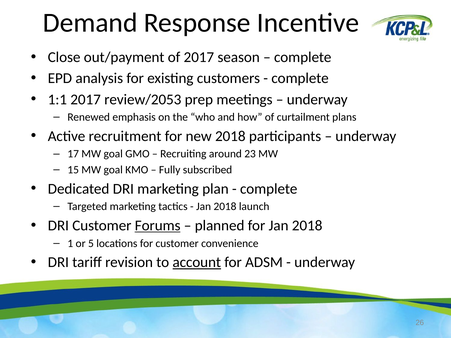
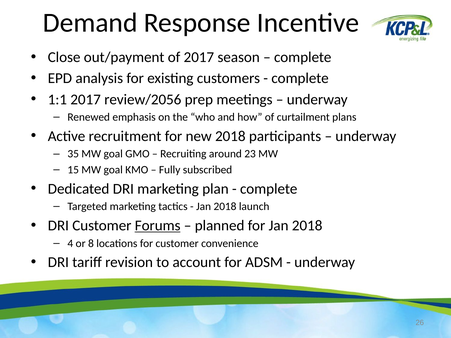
review/2053: review/2053 -> review/2056
17: 17 -> 35
1: 1 -> 4
5: 5 -> 8
account underline: present -> none
